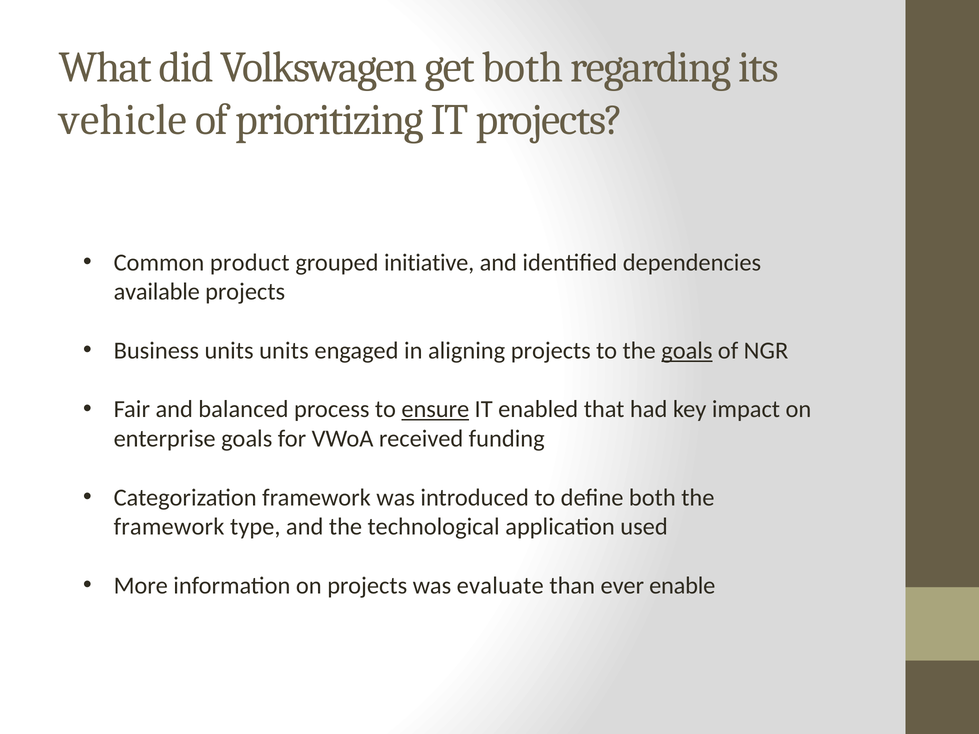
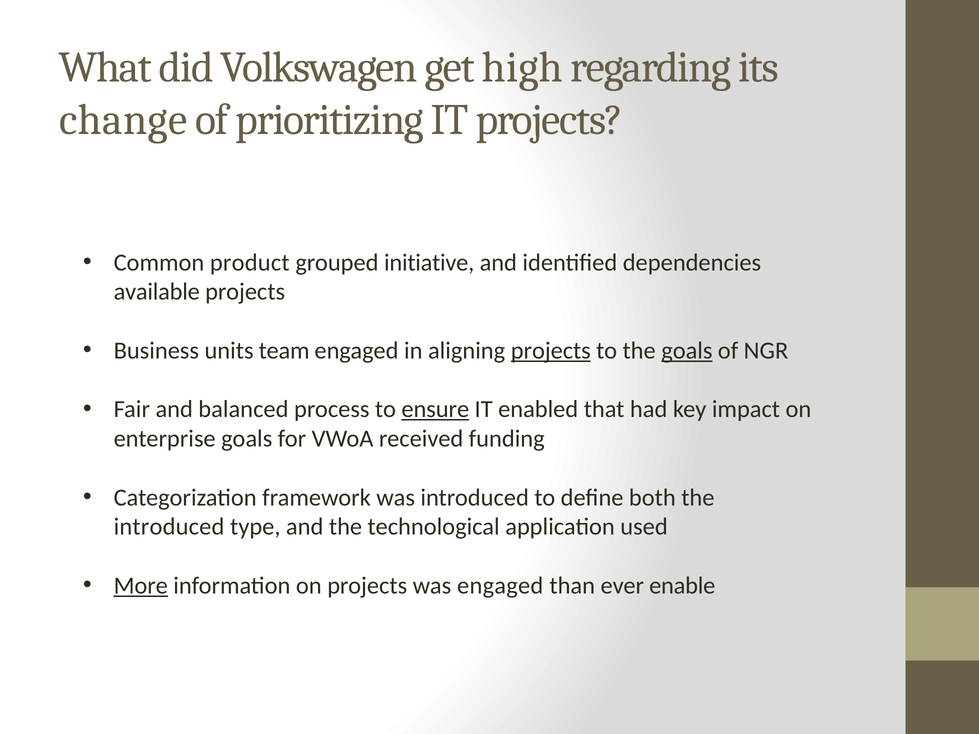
get both: both -> high
vehicle: vehicle -> change
units units: units -> team
projects at (551, 351) underline: none -> present
framework at (169, 527): framework -> introduced
More underline: none -> present
was evaluate: evaluate -> engaged
